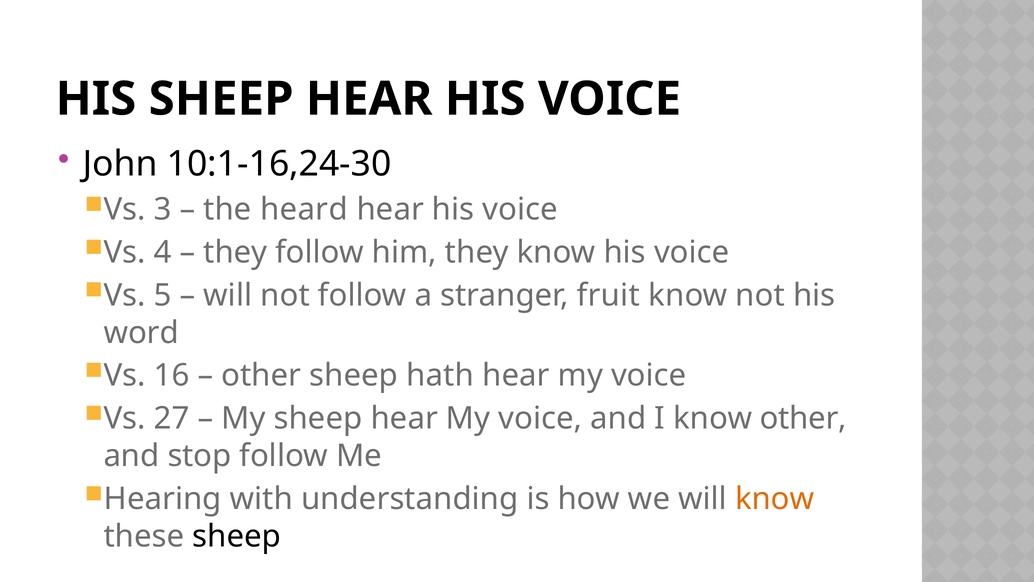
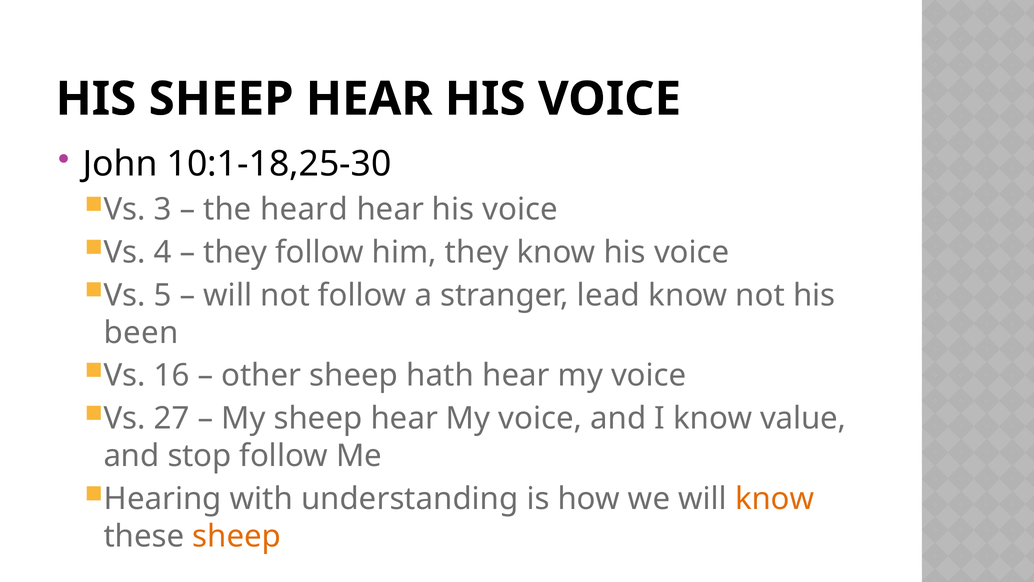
10:1-16,24-30: 10:1-16,24-30 -> 10:1-18,25-30
fruit: fruit -> lead
word: word -> been
know other: other -> value
sheep at (237, 536) colour: black -> orange
